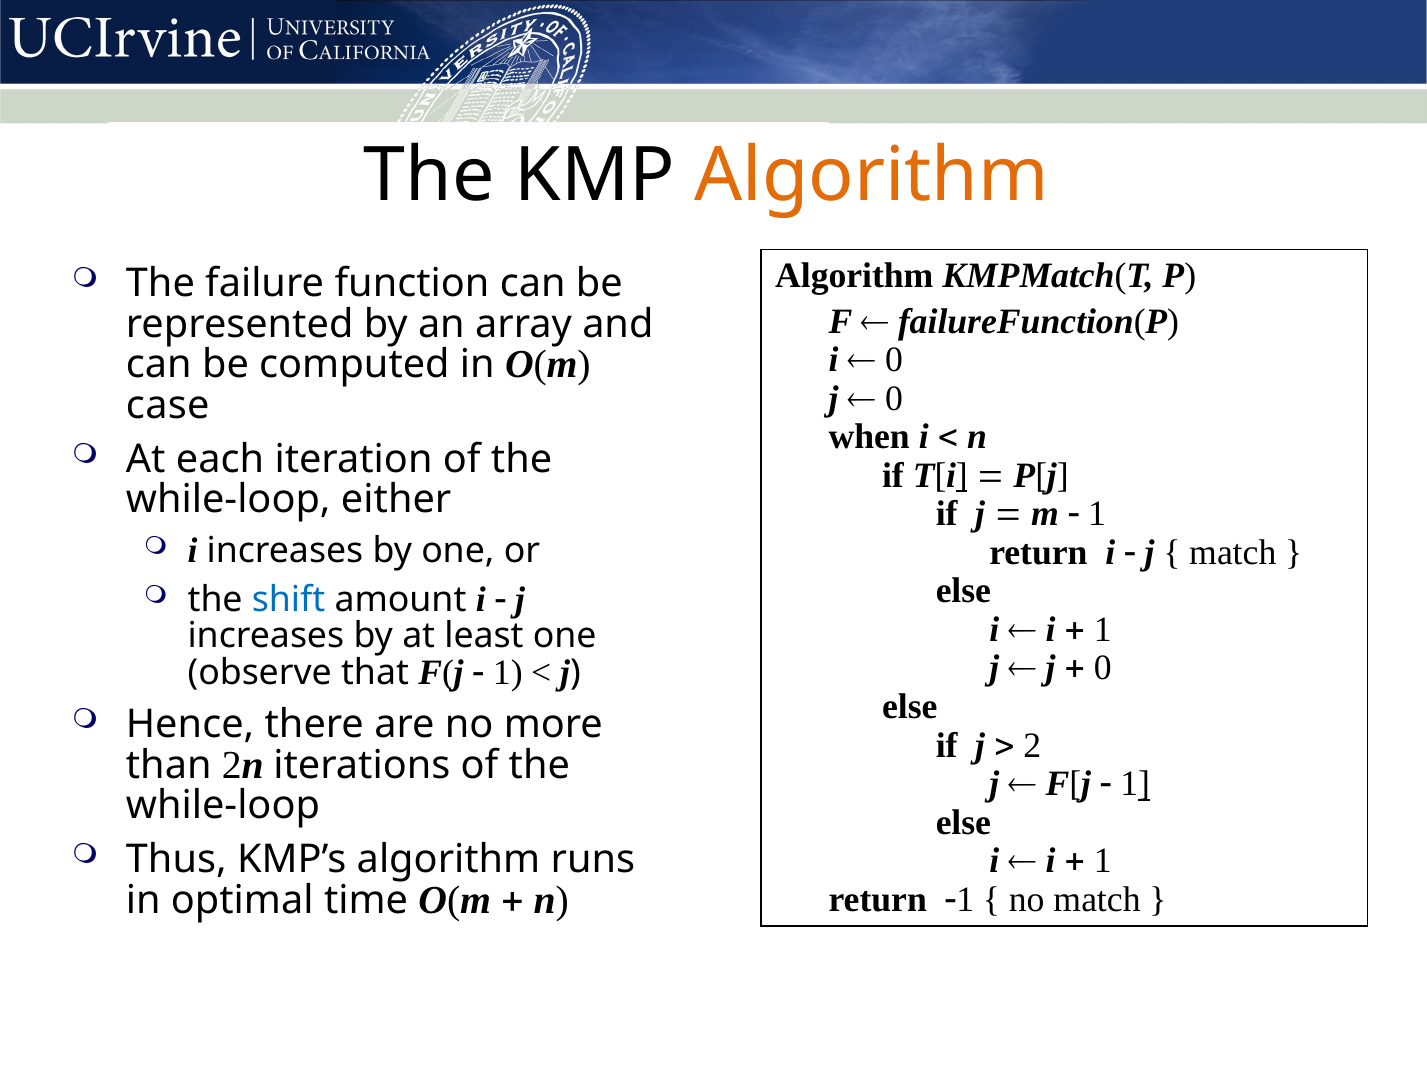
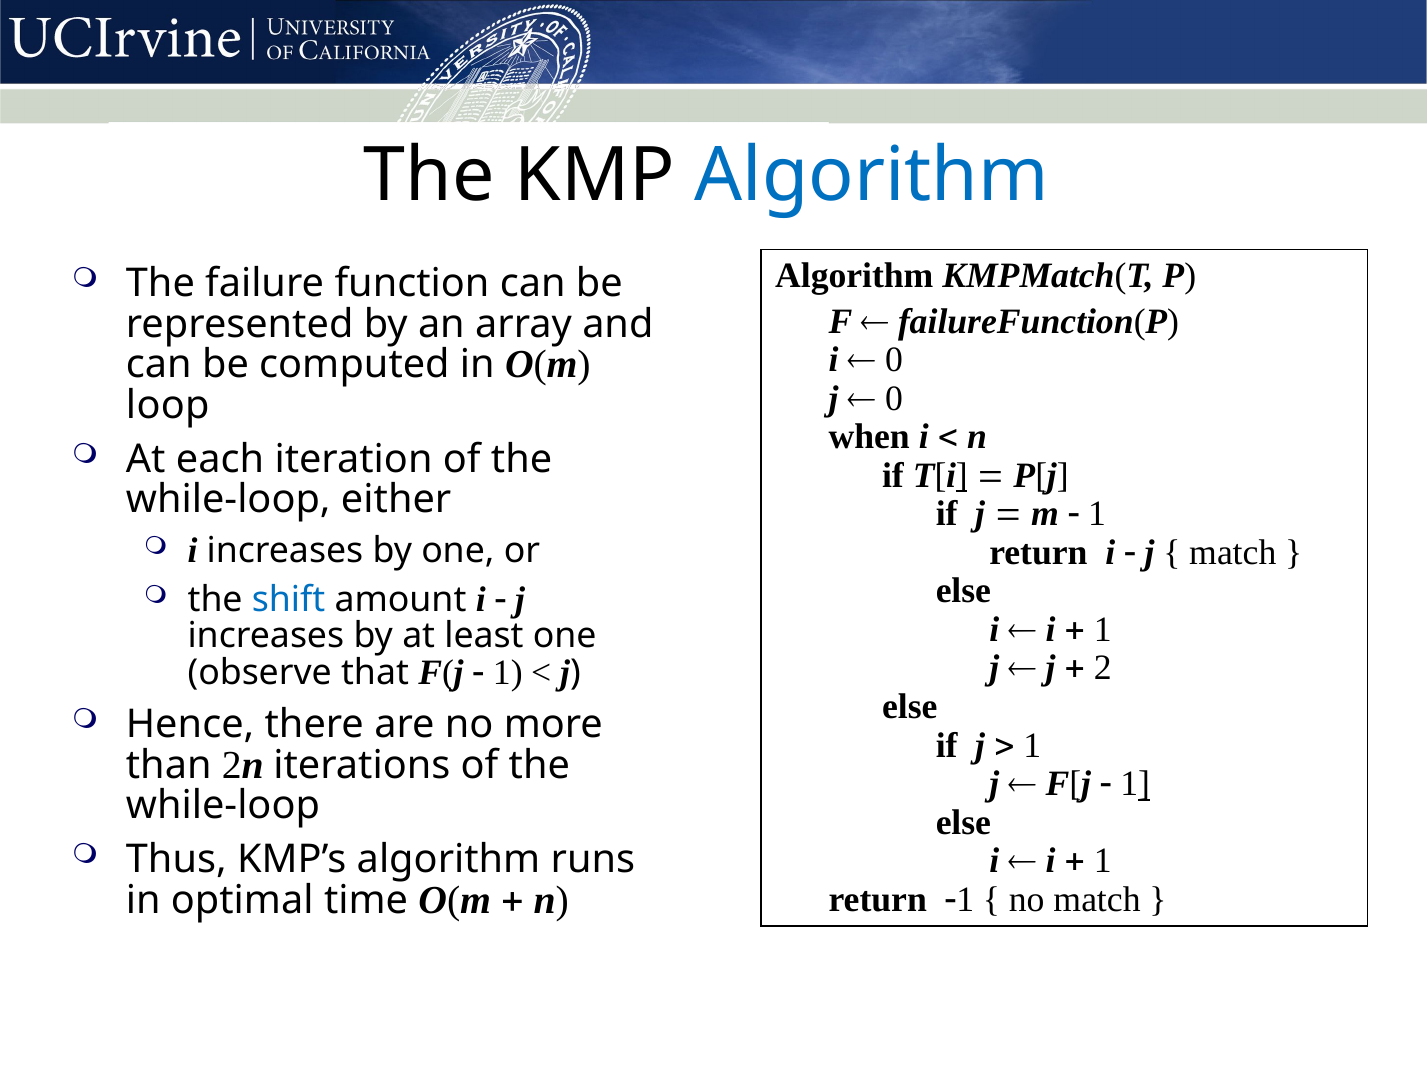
Algorithm at (872, 176) colour: orange -> blue
case: case -> loop
0 at (1103, 668): 0 -> 2
2 at (1032, 745): 2 -> 1
